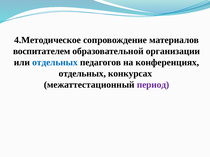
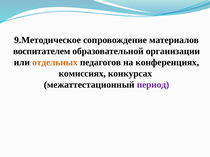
4.Методическое: 4.Методическое -> 9.Методическое
отдельных at (55, 63) colour: blue -> orange
отдельных at (82, 74): отдельных -> комиссиях
